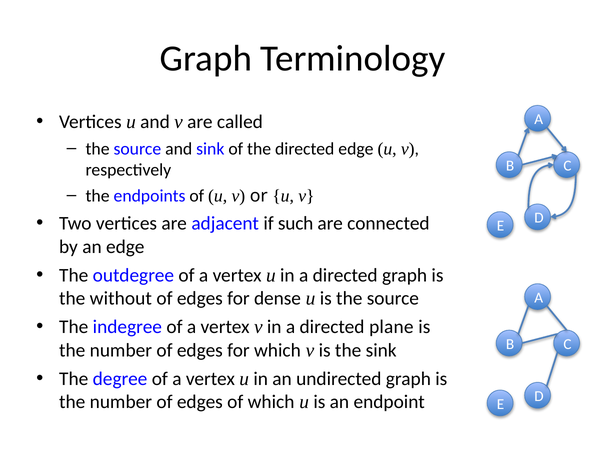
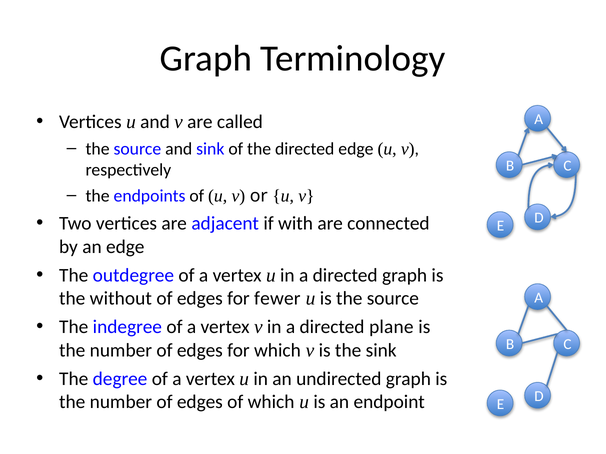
such: such -> with
dense: dense -> fewer
